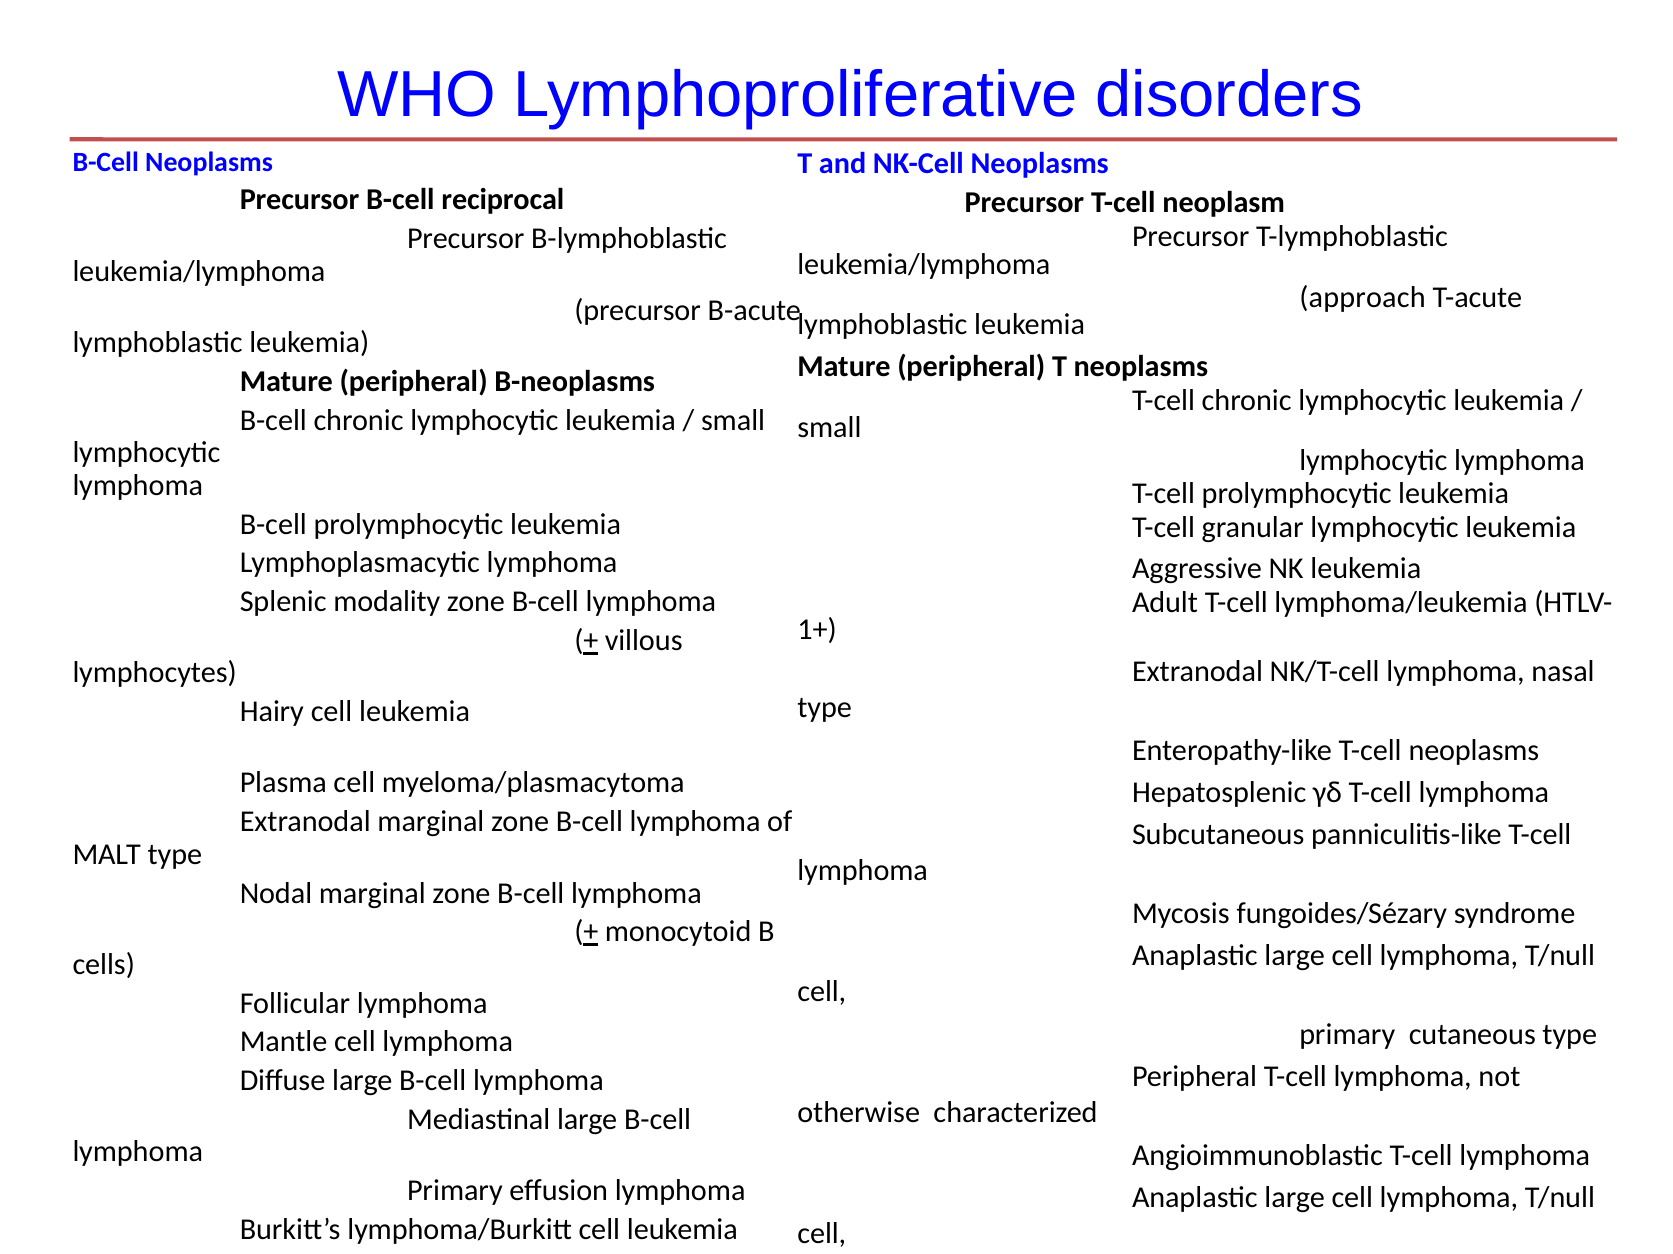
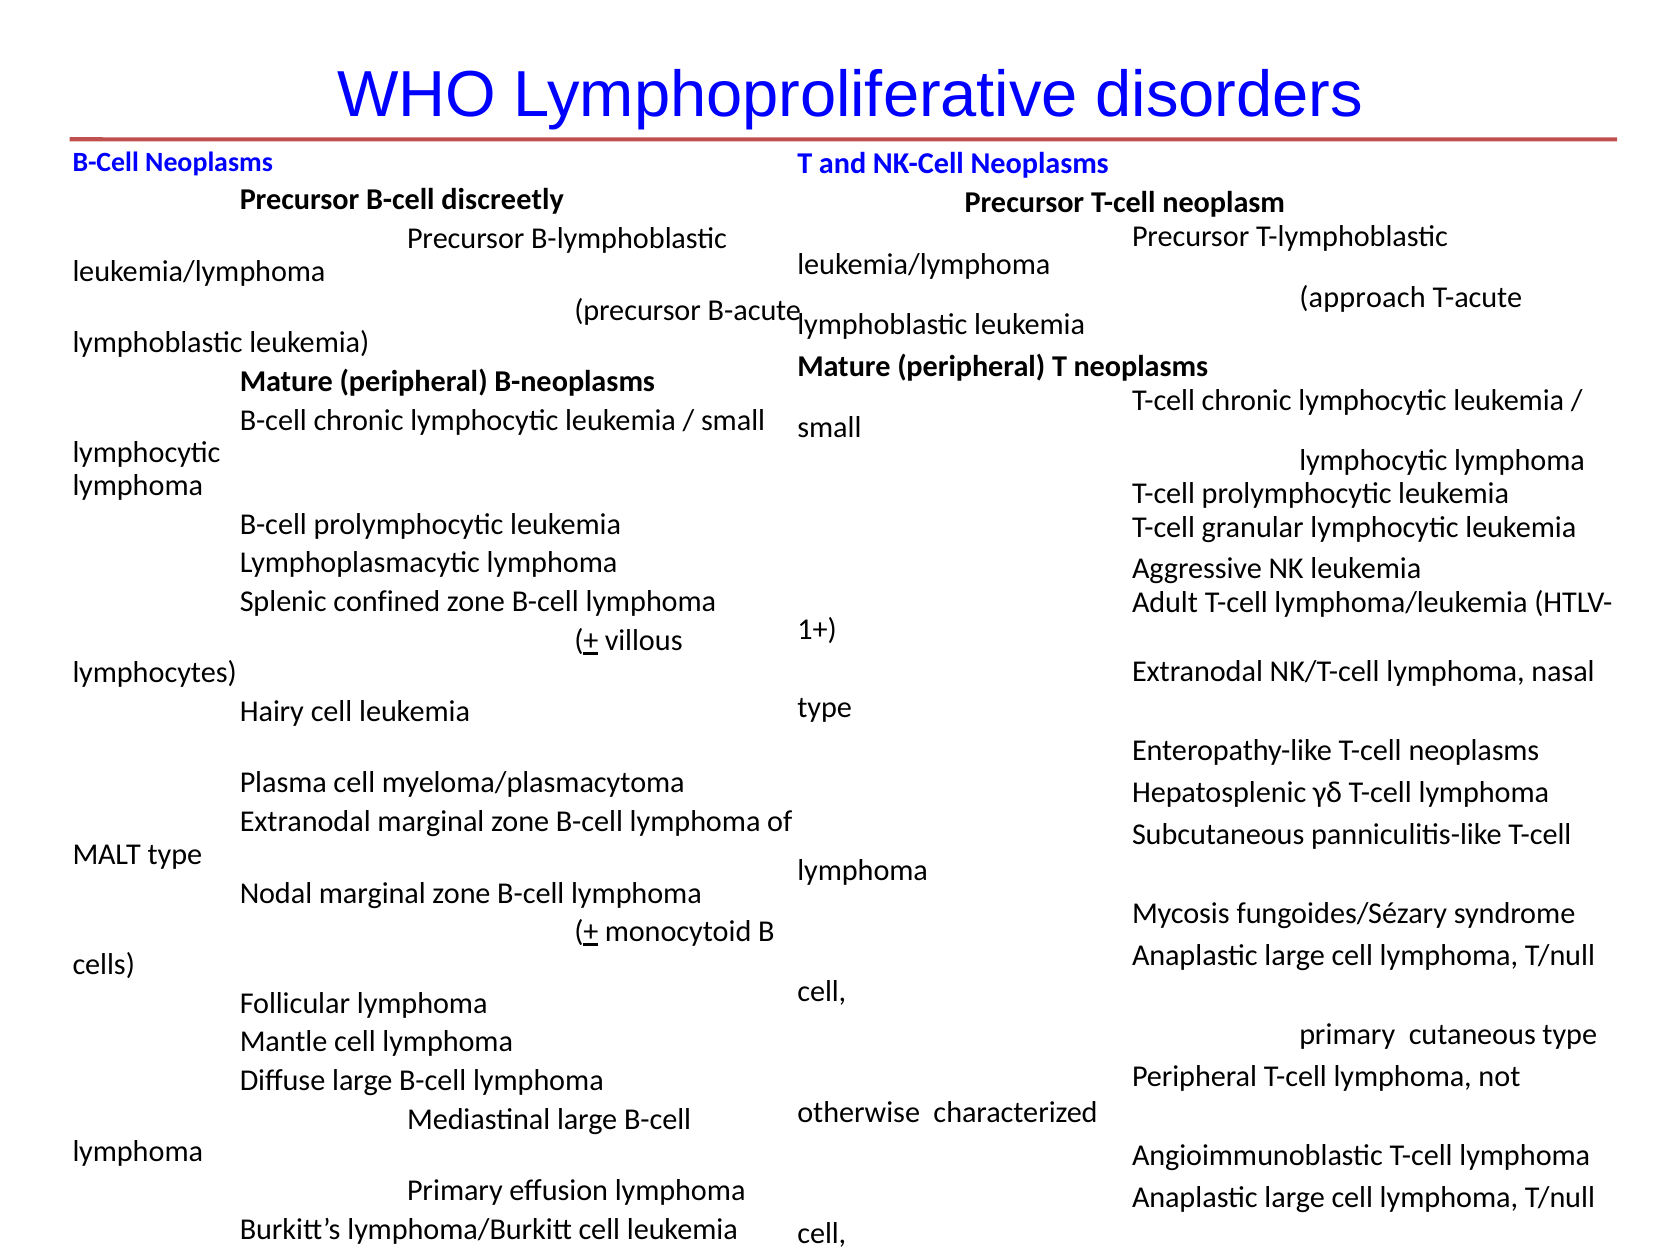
reciprocal: reciprocal -> discreetly
modality: modality -> confined
